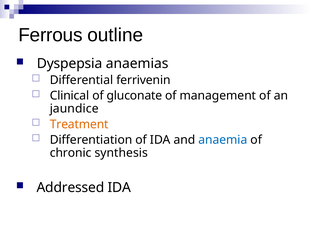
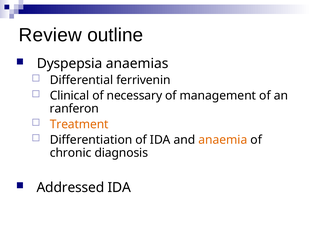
Ferrous: Ferrous -> Review
gluconate: gluconate -> necessary
jaundice: jaundice -> ranferon
anaemia colour: blue -> orange
synthesis: synthesis -> diagnosis
